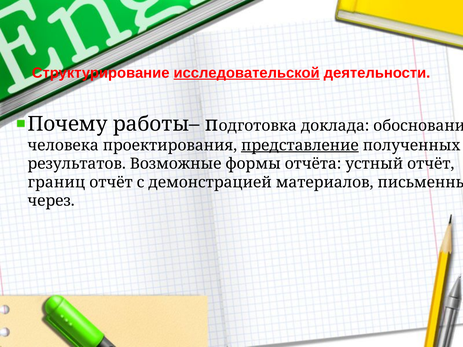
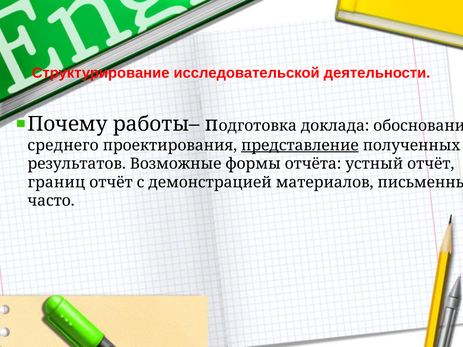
исследовательской underline: present -> none
человека: человека -> среднего
через: через -> часто
